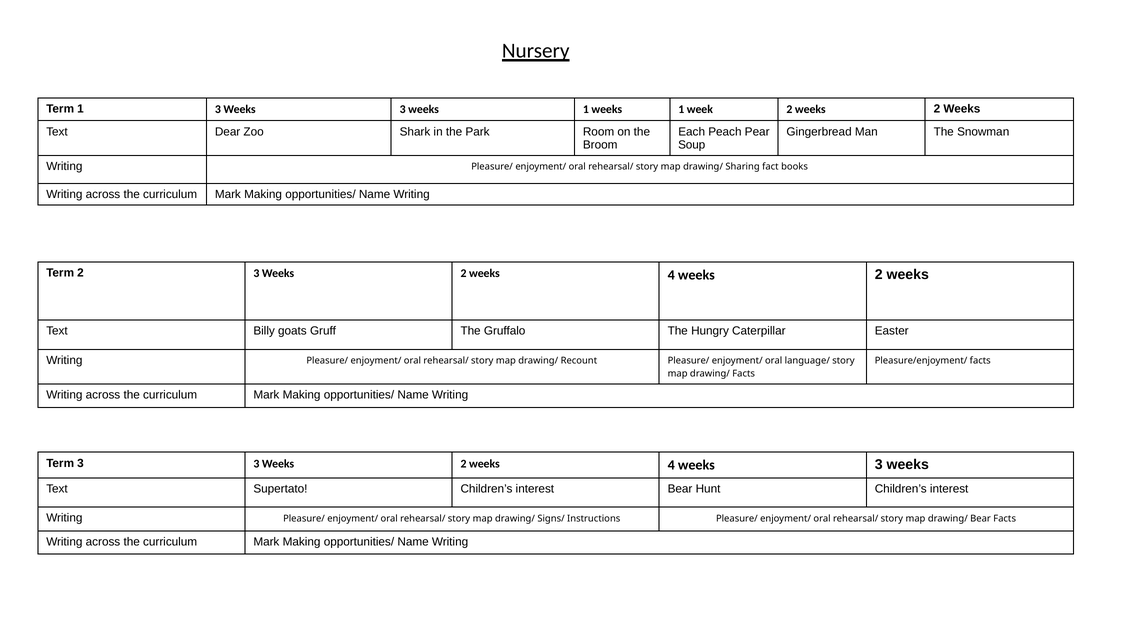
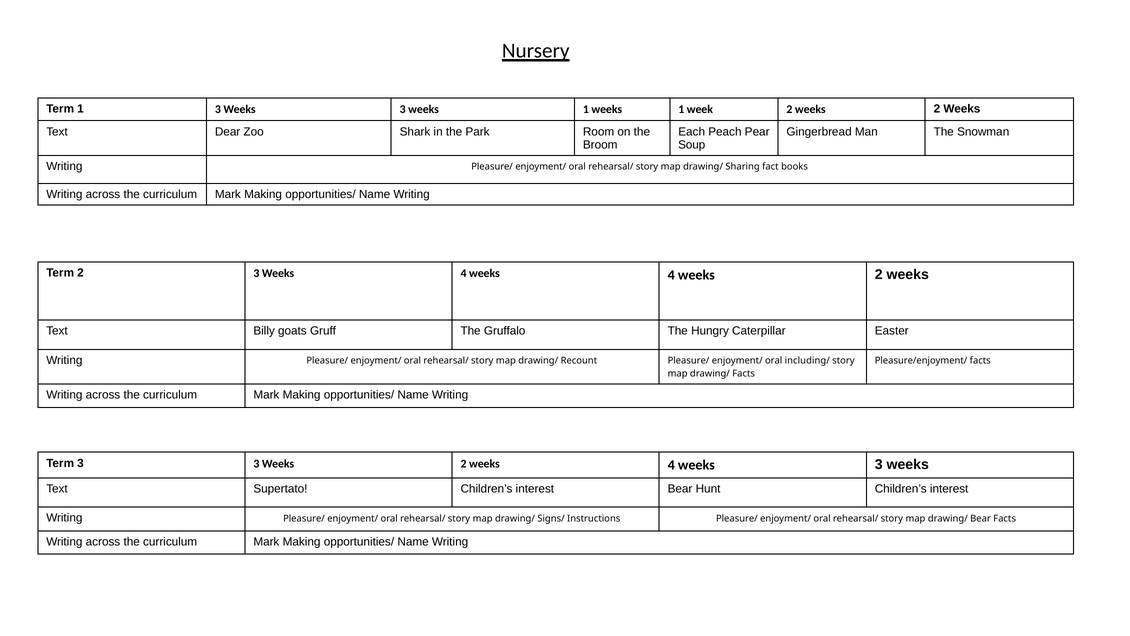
2 3 Weeks 2: 2 -> 4
language/: language/ -> including/
